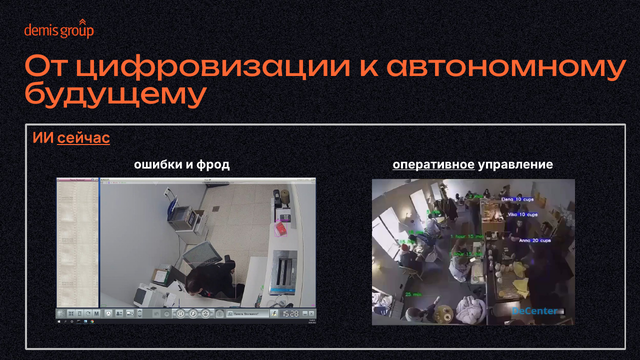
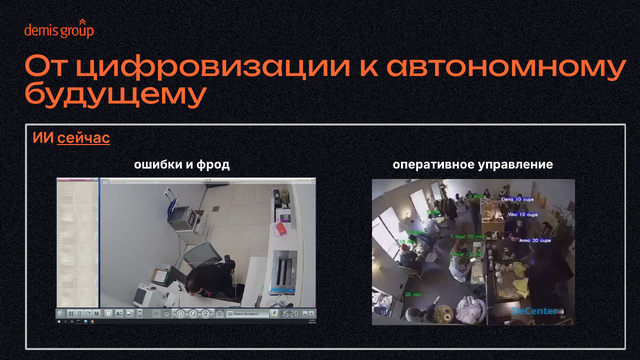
оперативное underline: present -> none
